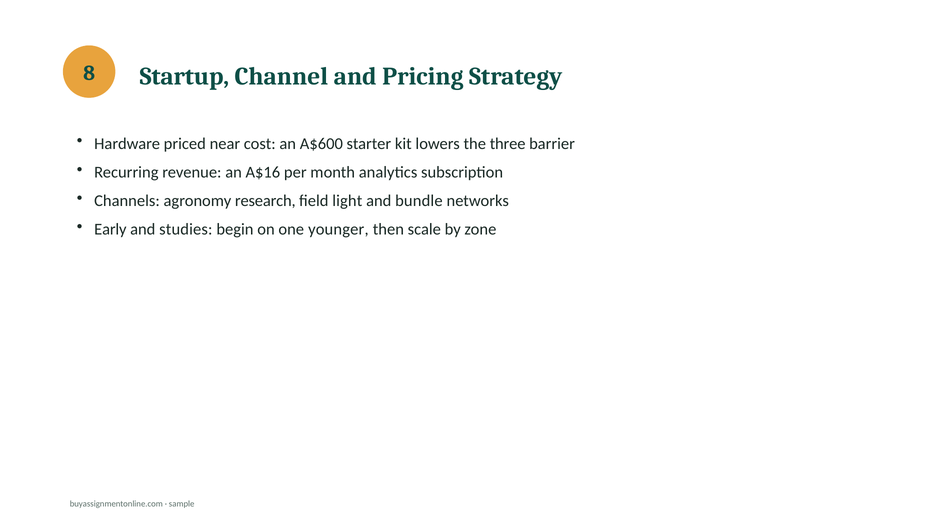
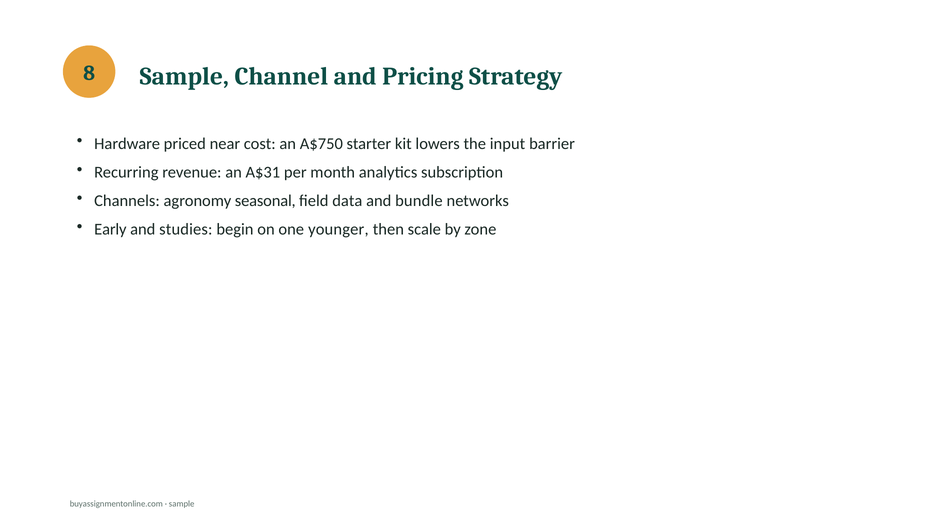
8 Startup: Startup -> Sample
A$600: A$600 -> A$750
three: three -> input
A$16: A$16 -> A$31
research: research -> seasonal
light: light -> data
